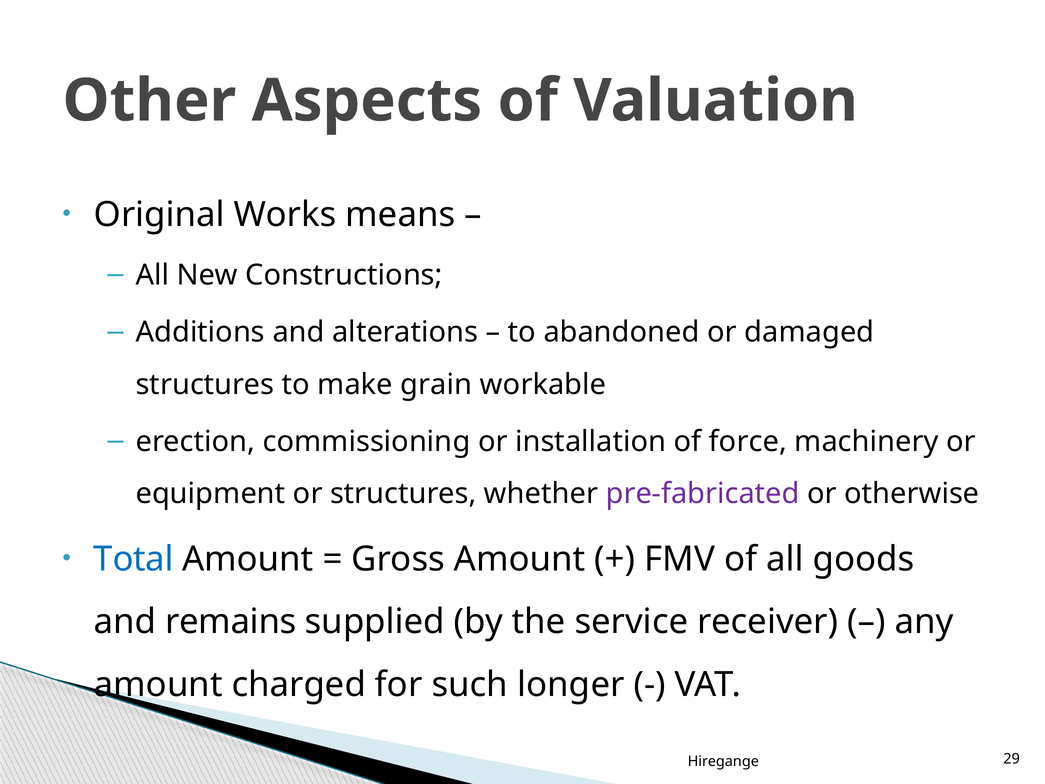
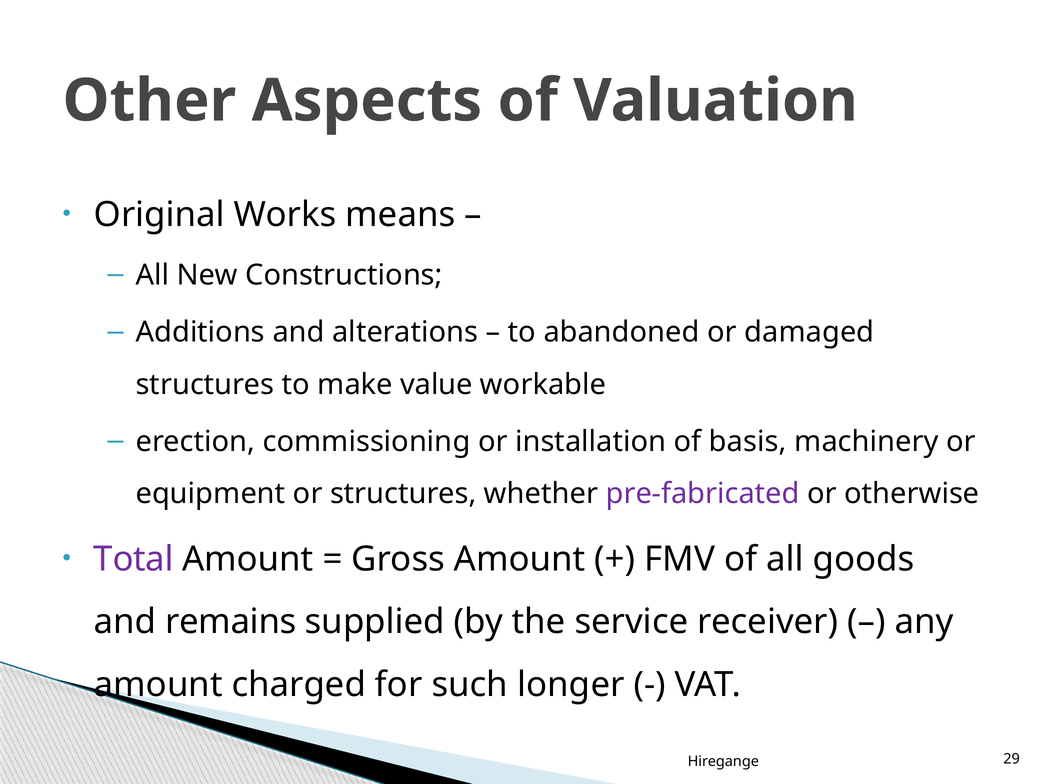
grain: grain -> value
force: force -> basis
Total colour: blue -> purple
